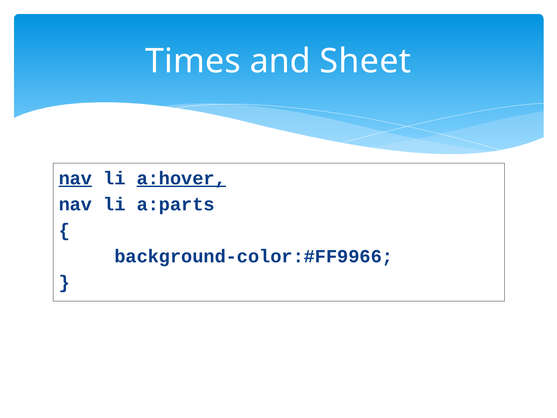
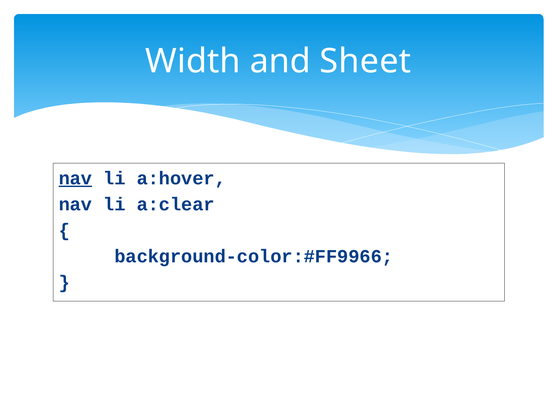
Times: Times -> Width
a:hover underline: present -> none
a:parts: a:parts -> a:clear
